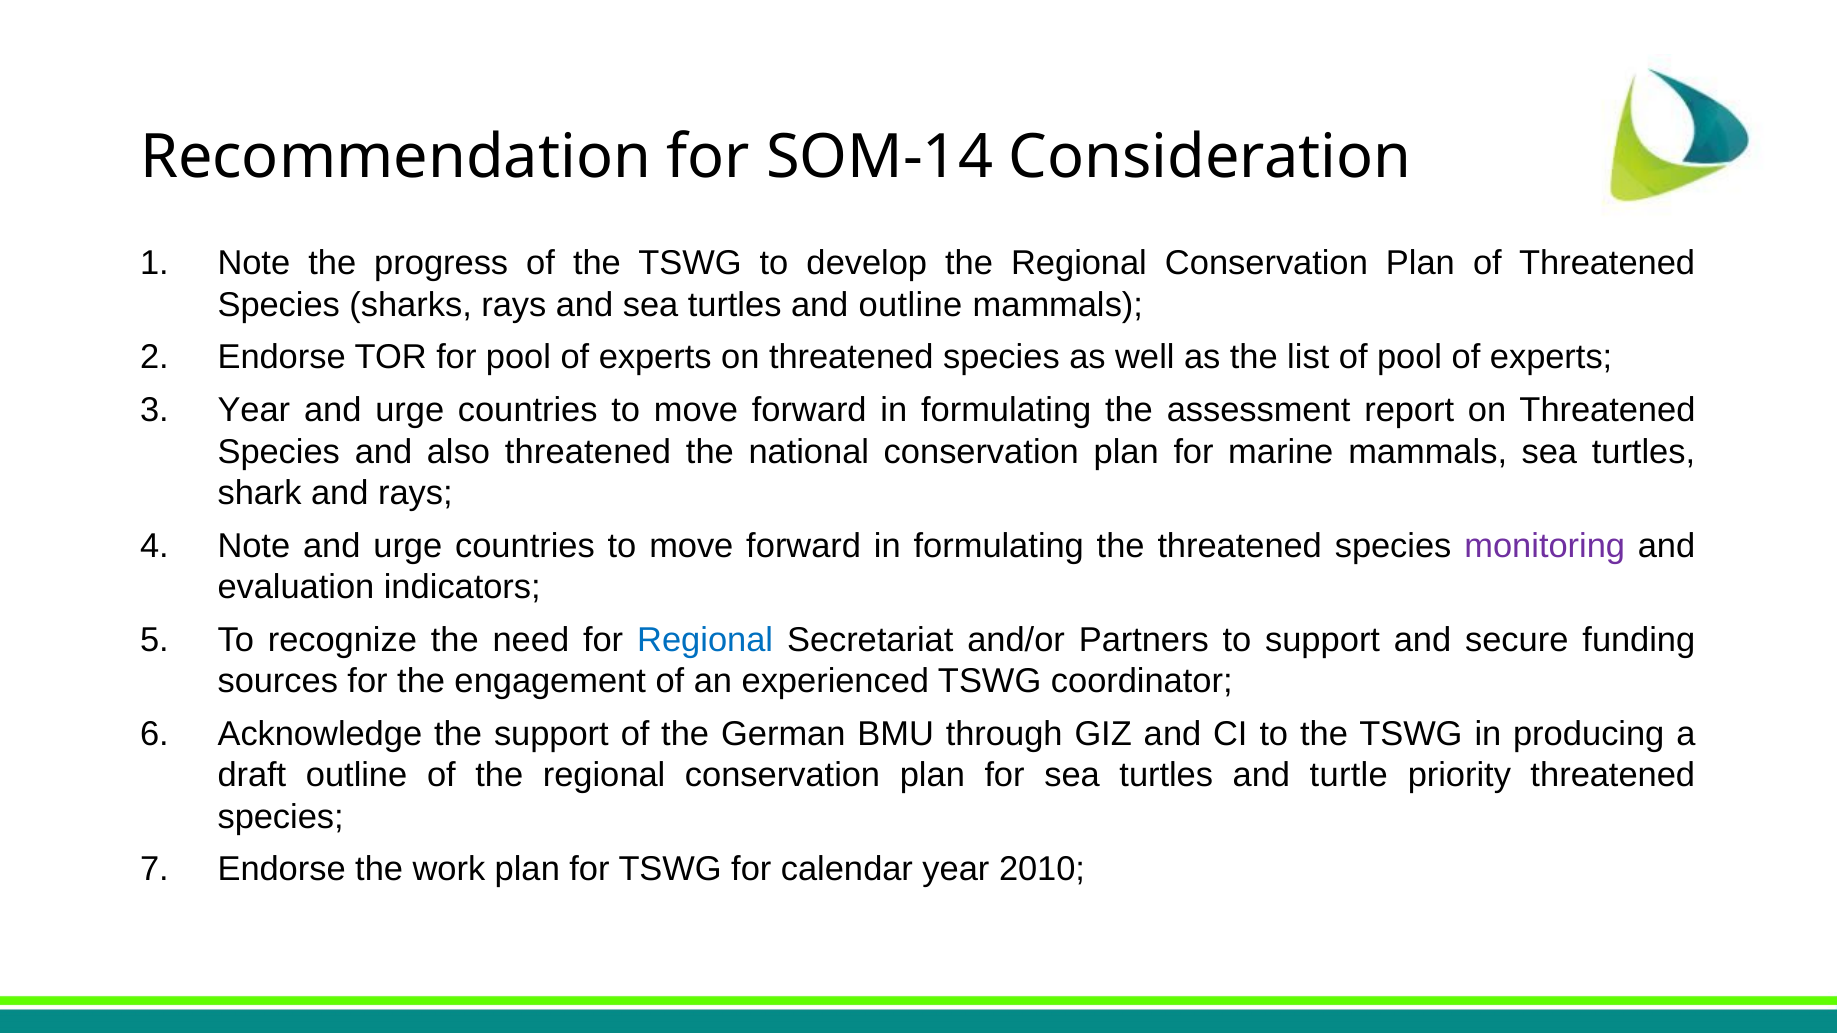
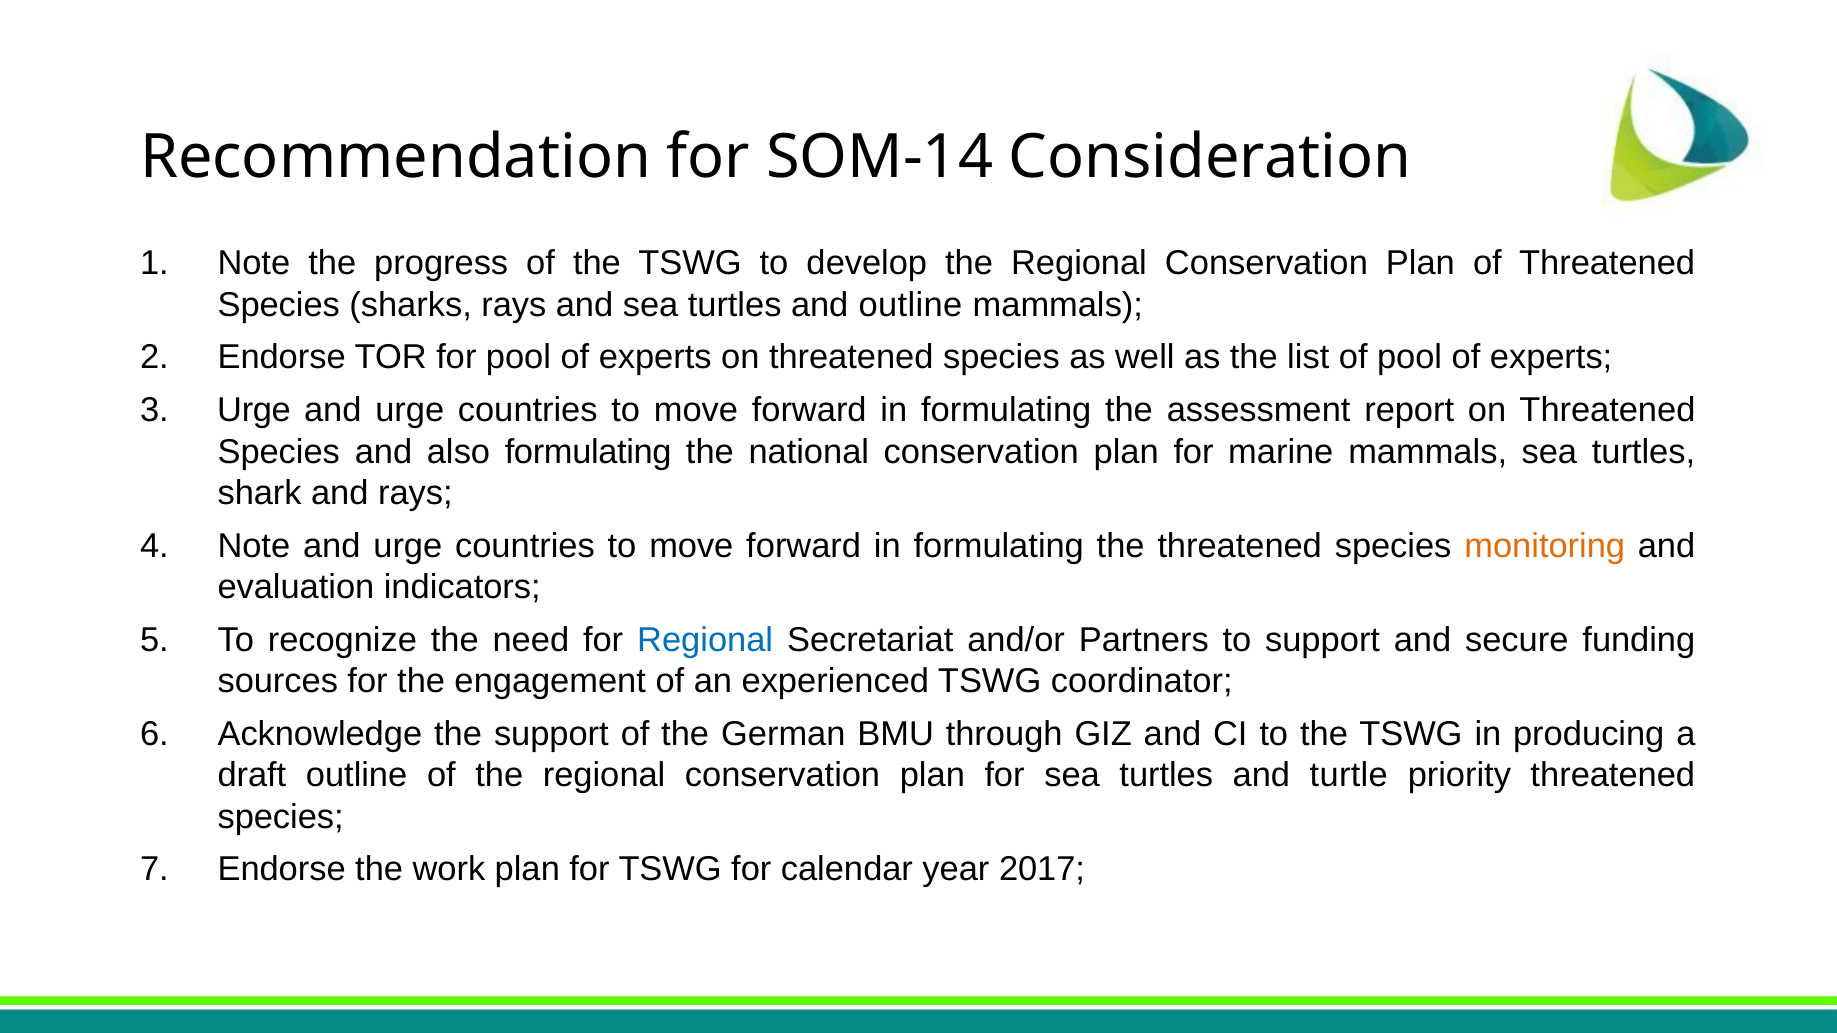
Year at (254, 411): Year -> Urge
also threatened: threatened -> formulating
monitoring colour: purple -> orange
2010: 2010 -> 2017
